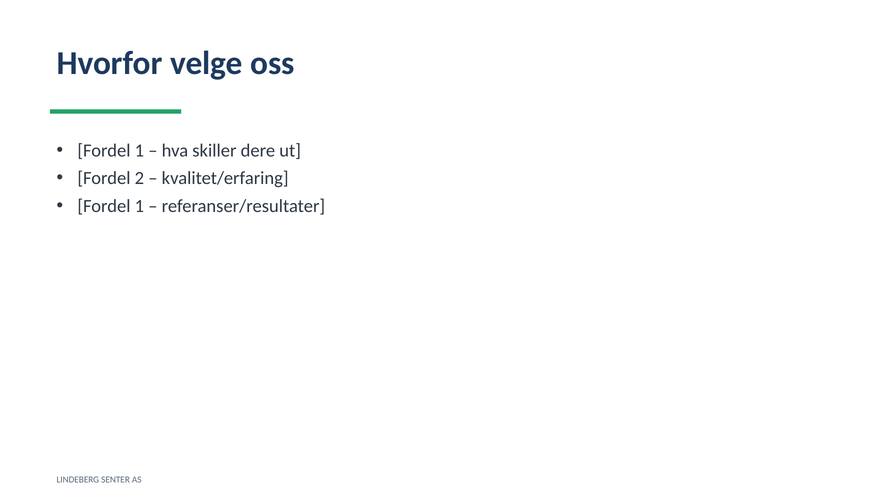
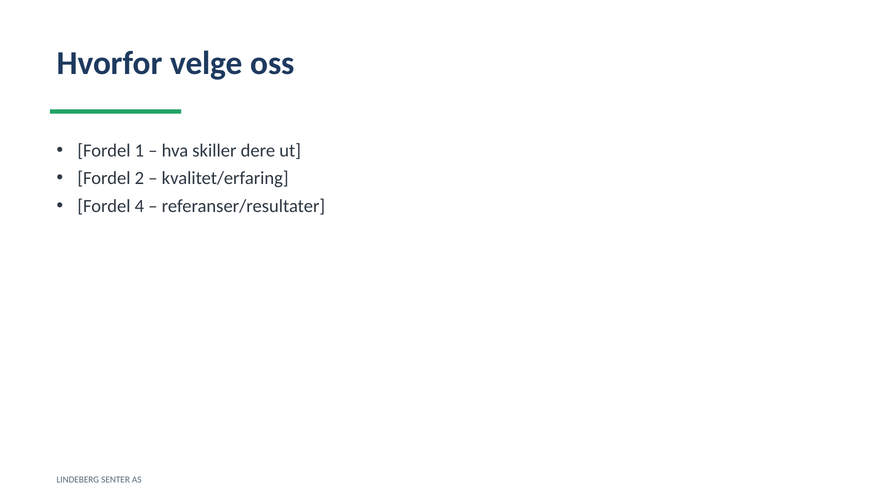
1 at (139, 206): 1 -> 4
